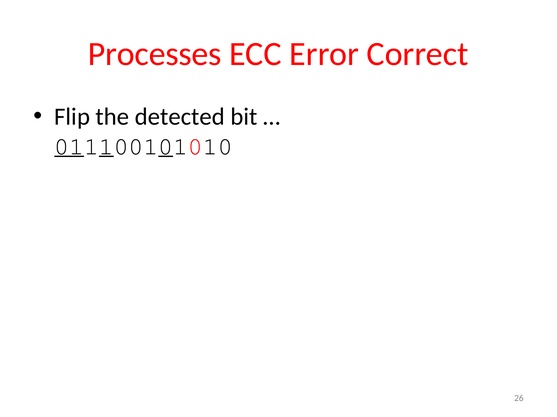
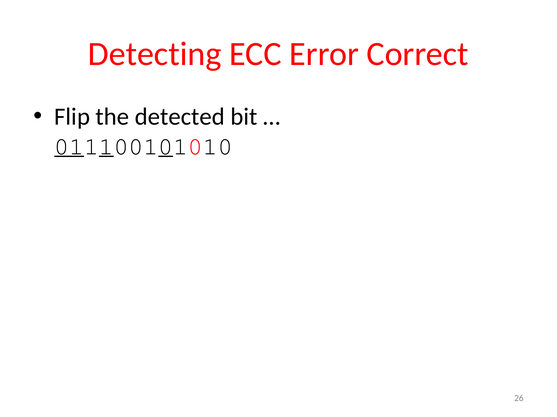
Processes: Processes -> Detecting
